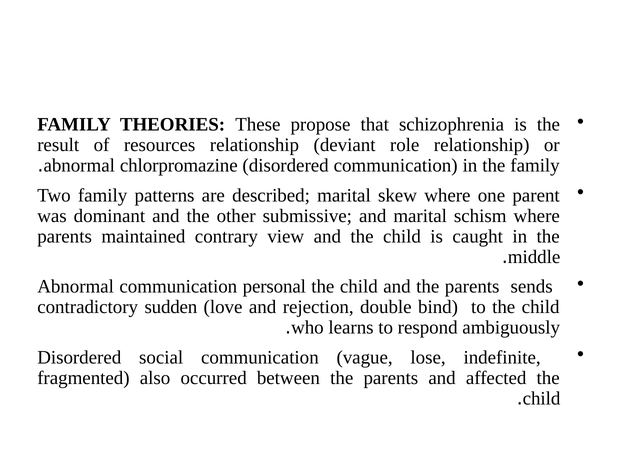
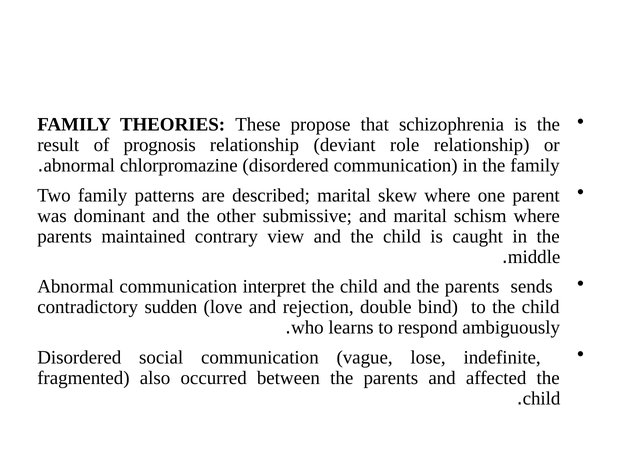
resources: resources -> prognosis
personal: personal -> interpret
